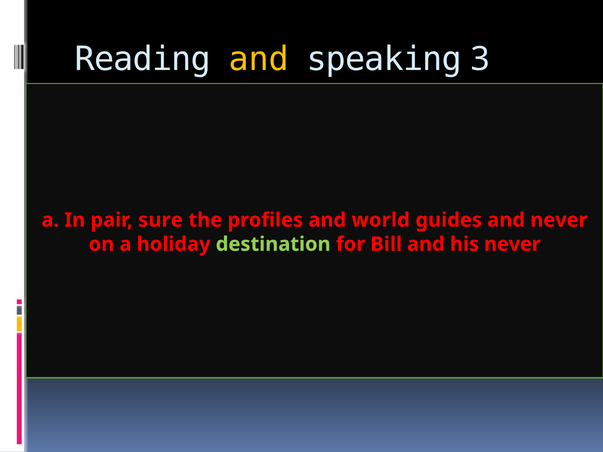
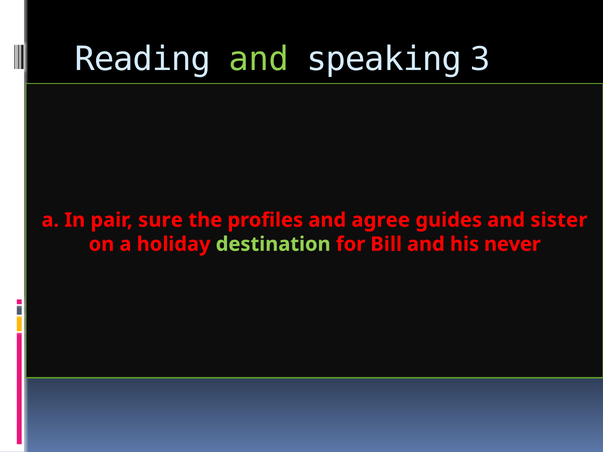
and at (259, 59) colour: yellow -> light green
world: world -> agree
and never: never -> sister
